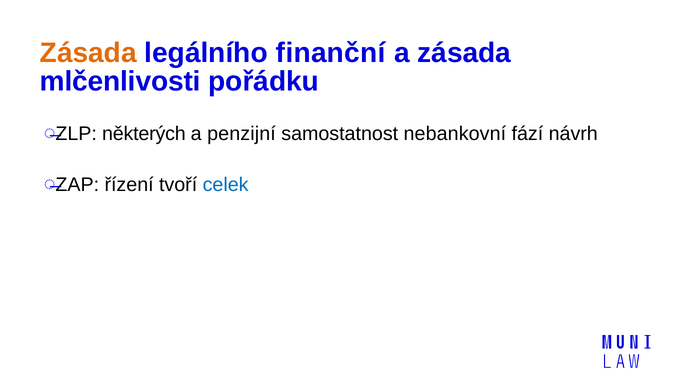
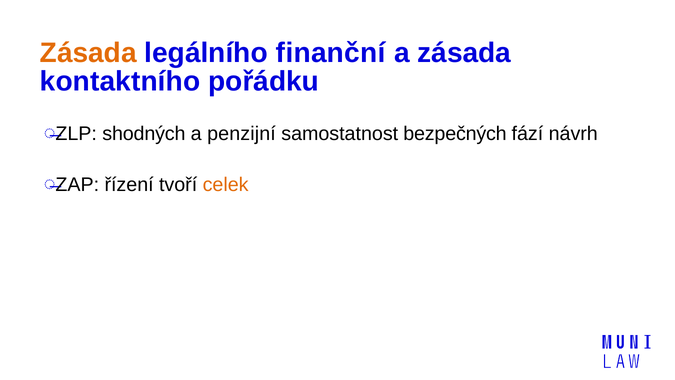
mlčenlivosti: mlčenlivosti -> kontaktního
některých: některých -> shodných
nebankovní: nebankovní -> bezpečných
celek colour: blue -> orange
